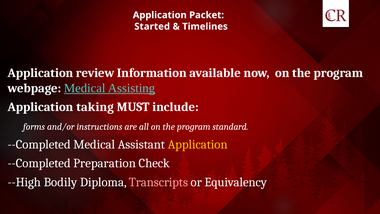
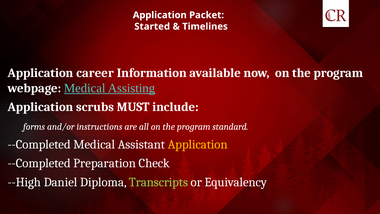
review: review -> career
taking: taking -> scrubs
Bodily: Bodily -> Daniel
Transcripts colour: pink -> light green
